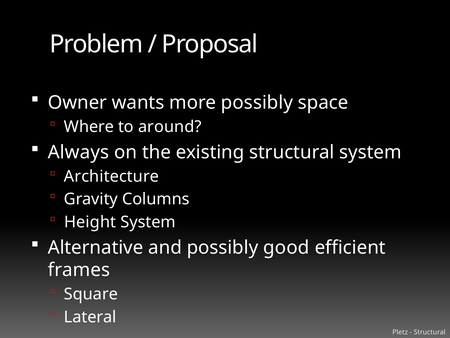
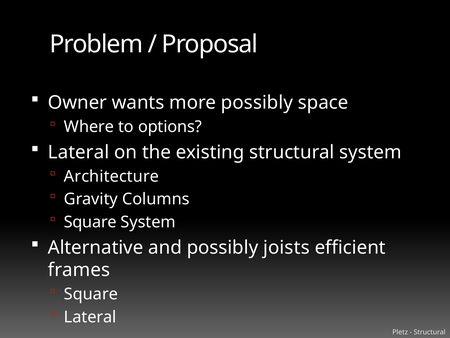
around: around -> options
Always at (79, 152): Always -> Lateral
Height at (90, 222): Height -> Square
good: good -> joists
